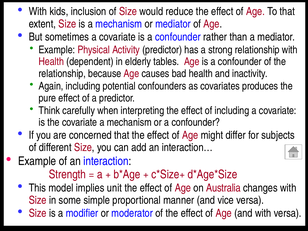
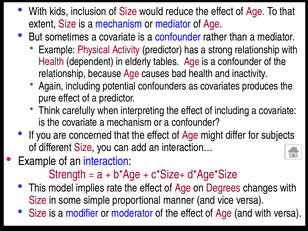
unit: unit -> rate
Australia: Australia -> Degrees
